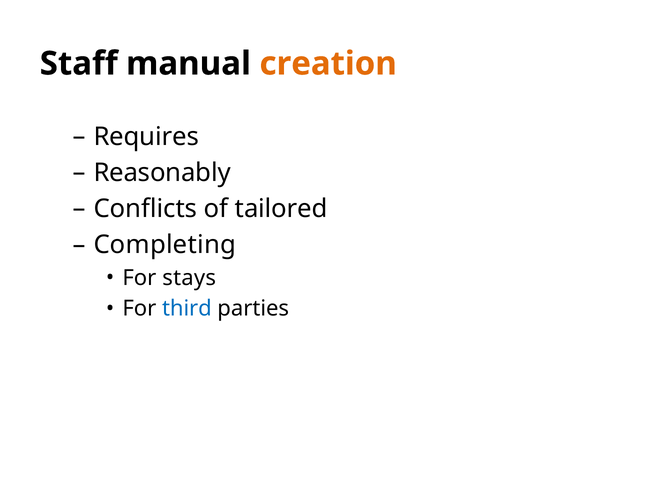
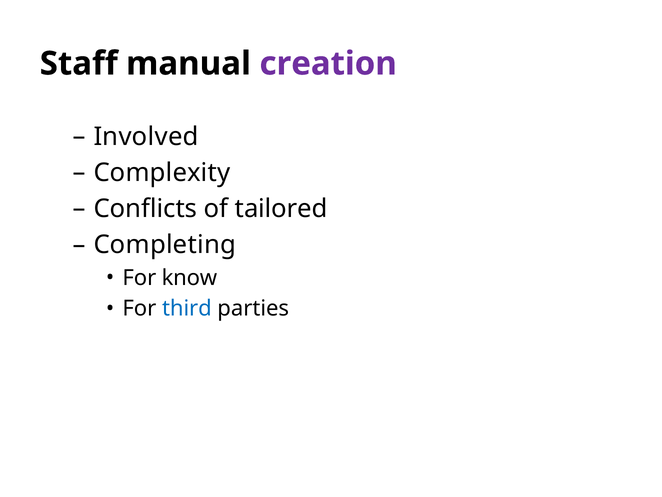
creation colour: orange -> purple
Requires: Requires -> Involved
Reasonably: Reasonably -> Complexity
stays: stays -> know
